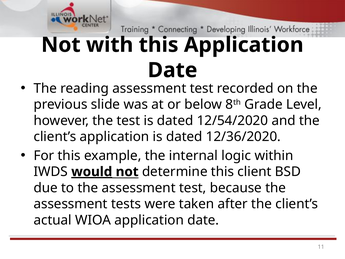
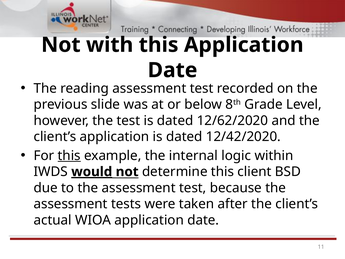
12/54/2020: 12/54/2020 -> 12/62/2020
12/36/2020: 12/36/2020 -> 12/42/2020
this at (69, 155) underline: none -> present
